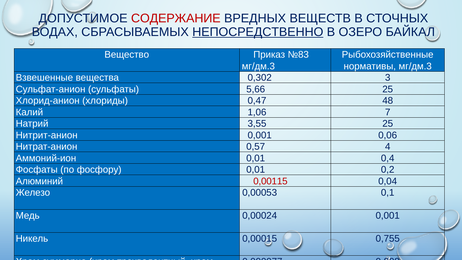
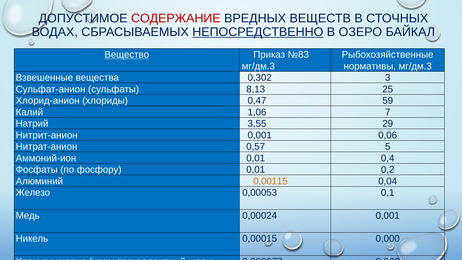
Вещество underline: none -> present
5,66: 5,66 -> 8,13
48: 48 -> 59
3,55 25: 25 -> 29
4: 4 -> 5
0,00115 colour: red -> orange
0,755: 0,755 -> 0,000
